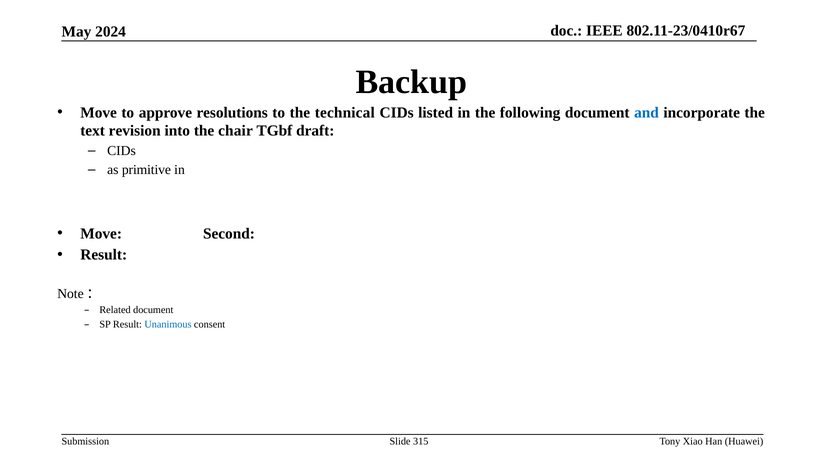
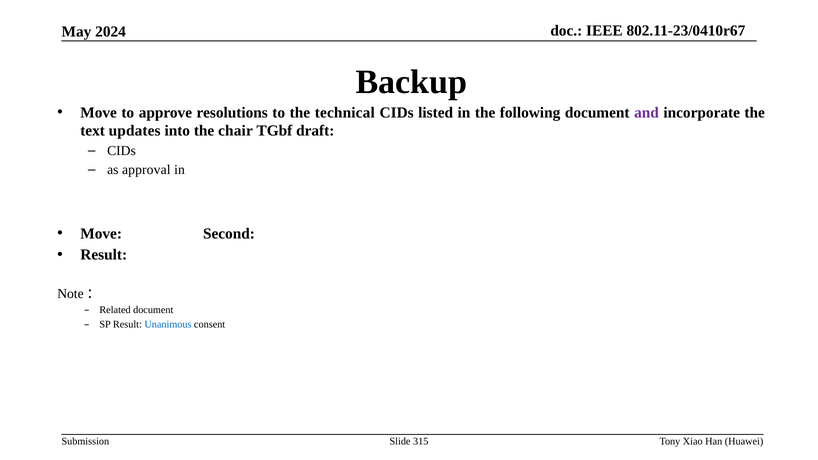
and colour: blue -> purple
revision: revision -> updates
primitive: primitive -> approval
